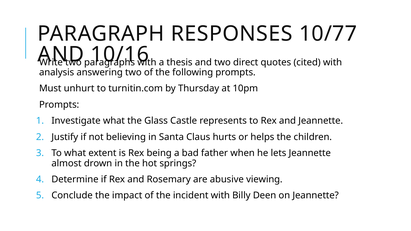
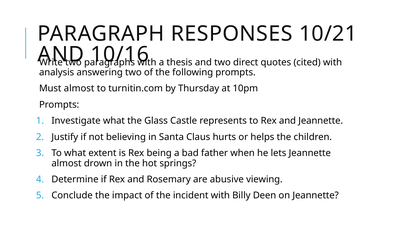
10/77: 10/77 -> 10/21
Must unhurt: unhurt -> almost
